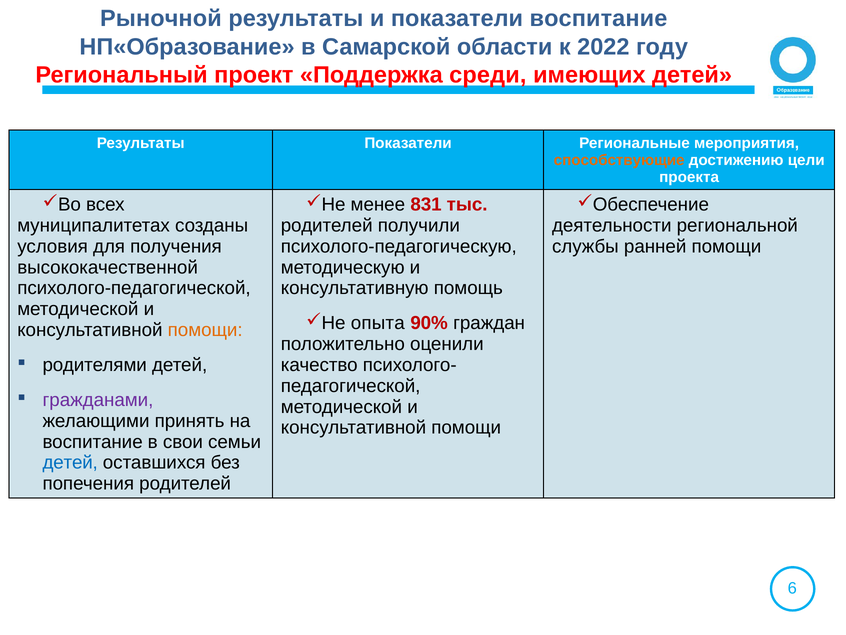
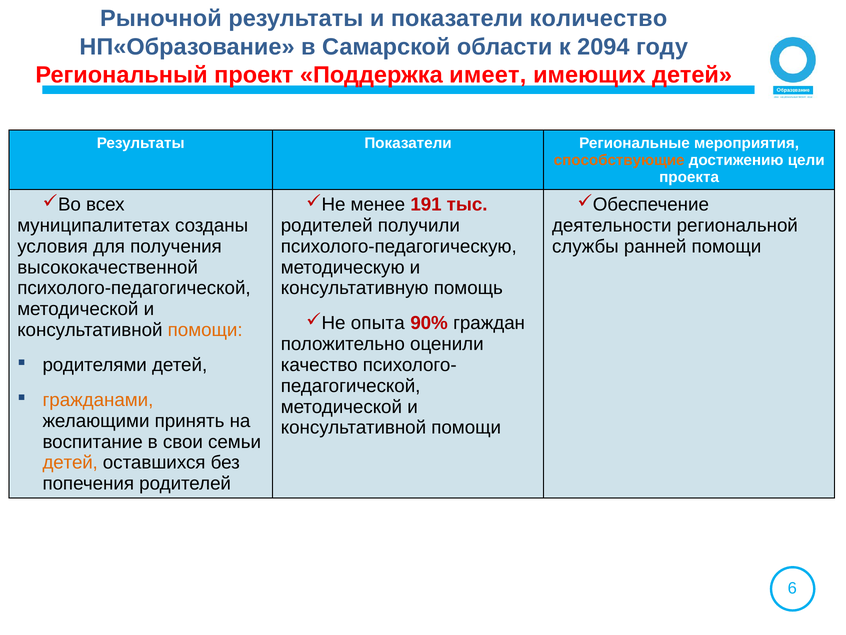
показатели воспитание: воспитание -> количество
2022: 2022 -> 2094
среди: среди -> имеет
831: 831 -> 191
гражданами colour: purple -> orange
детей at (70, 462) colour: blue -> orange
